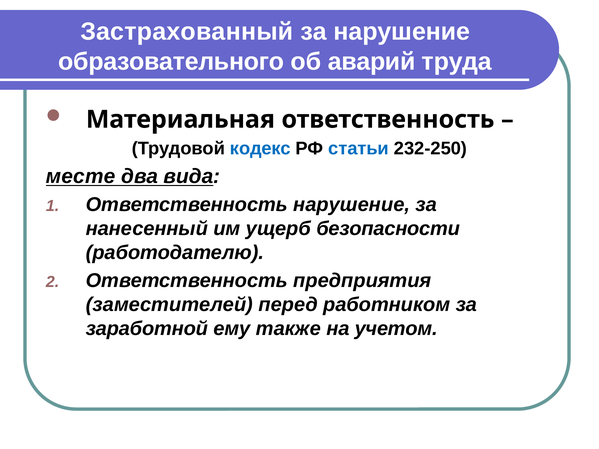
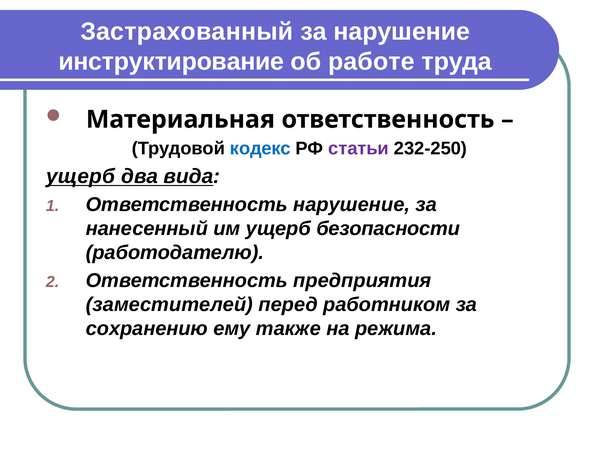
образовательного: образовательного -> инструктирование
аварий: аварий -> работе
статьи colour: blue -> purple
месте at (81, 176): месте -> ущерб
заработной: заработной -> сохранению
учетом: учетом -> режима
